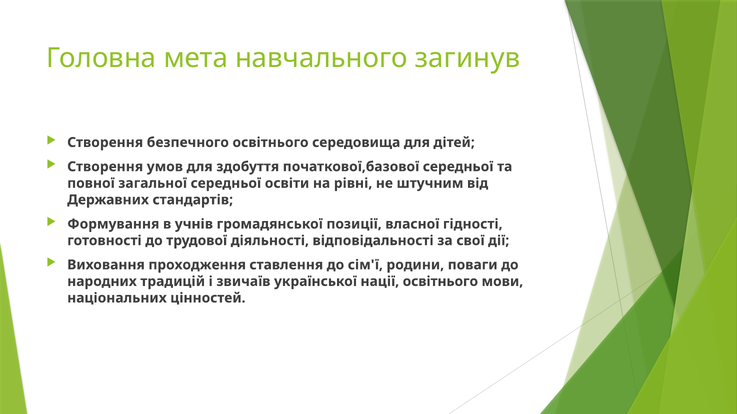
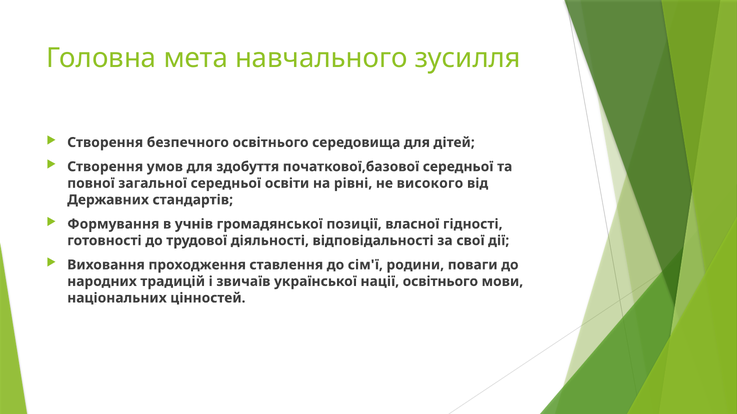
загинув: загинув -> зусилля
штучним: штучним -> високого
